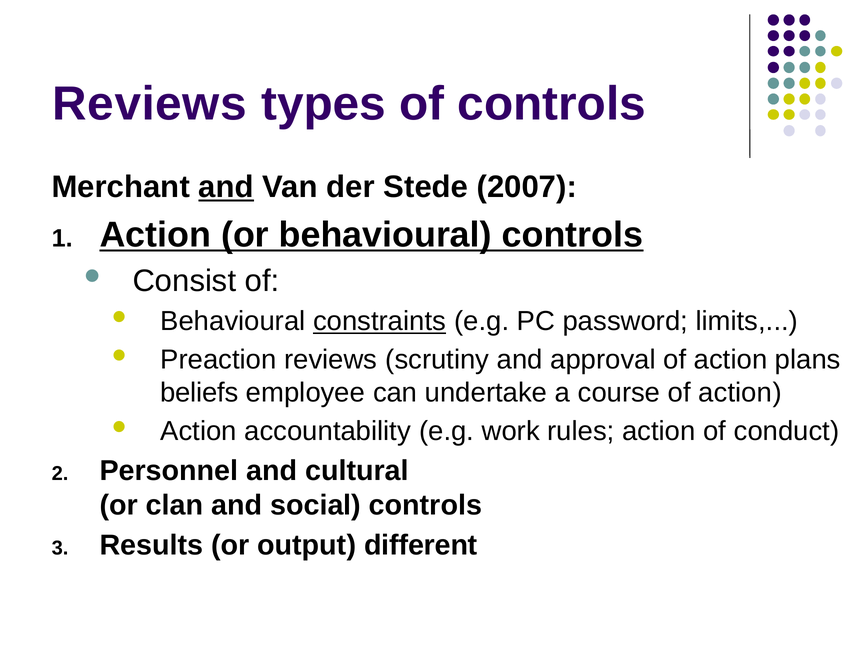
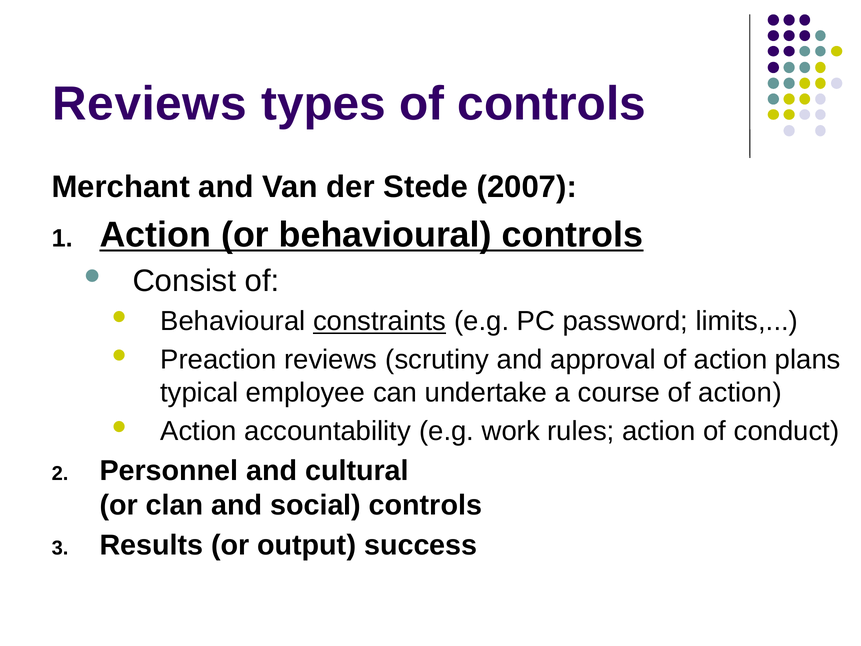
and at (226, 187) underline: present -> none
beliefs: beliefs -> typical
different: different -> success
